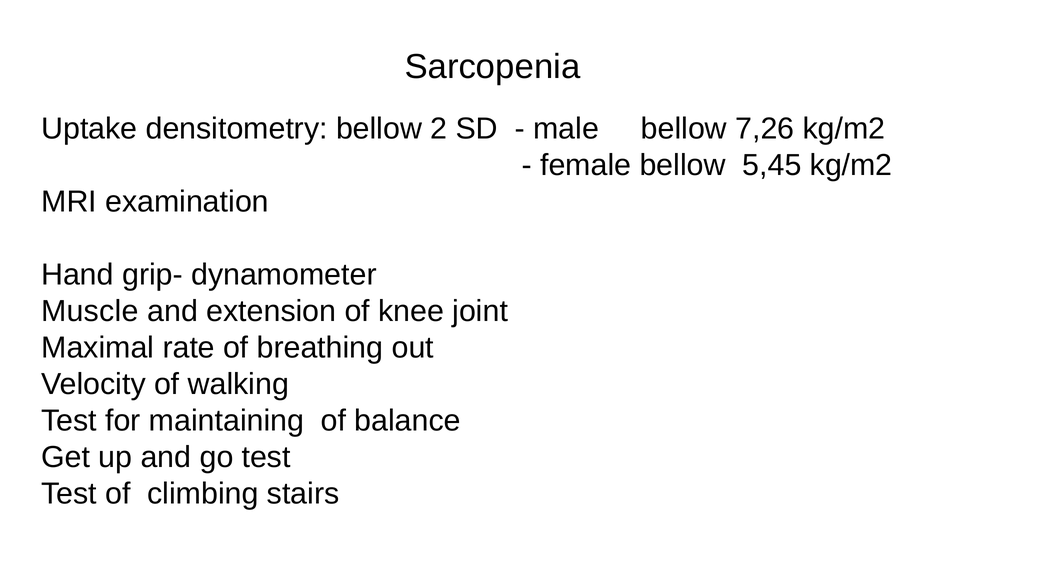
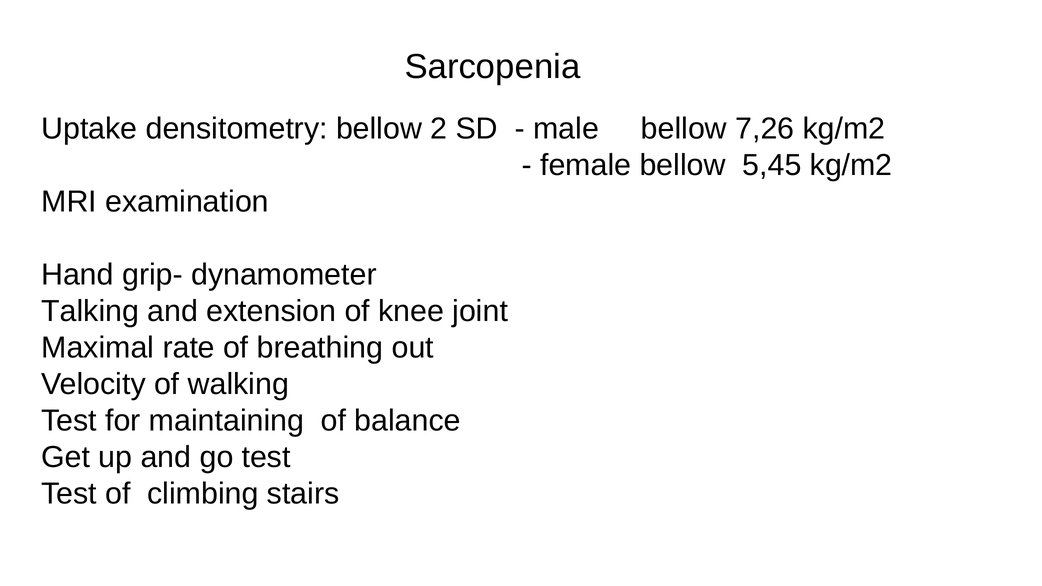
Muscle: Muscle -> Talking
